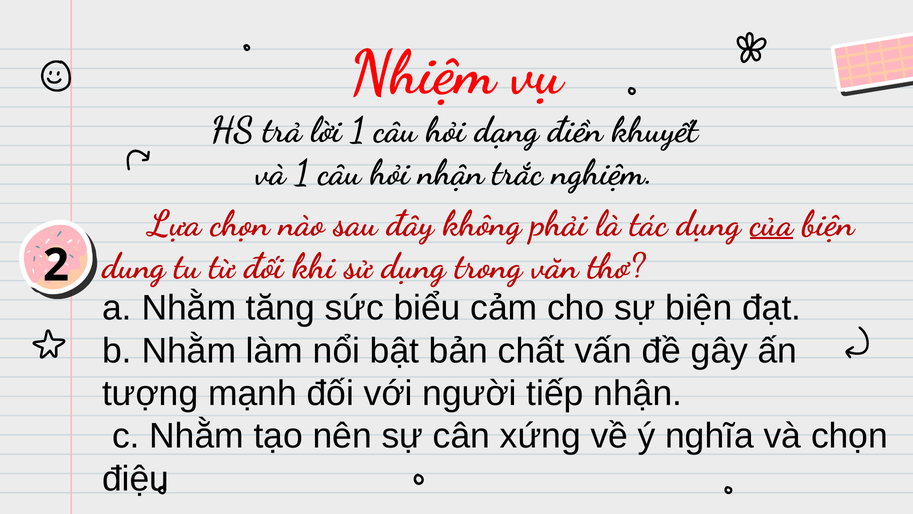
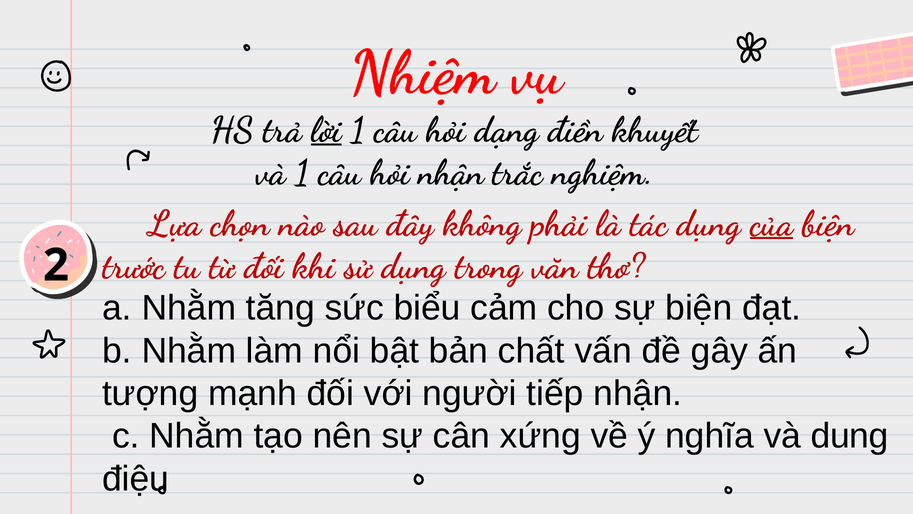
lời underline: none -> present
dung: dung -> trước
và chọn: chọn -> dung
